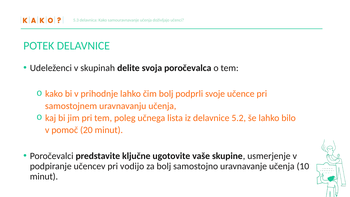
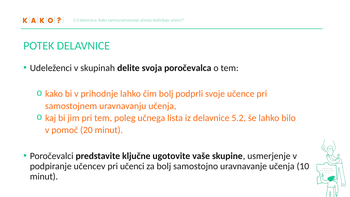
pri vodijo: vodijo -> učenci
